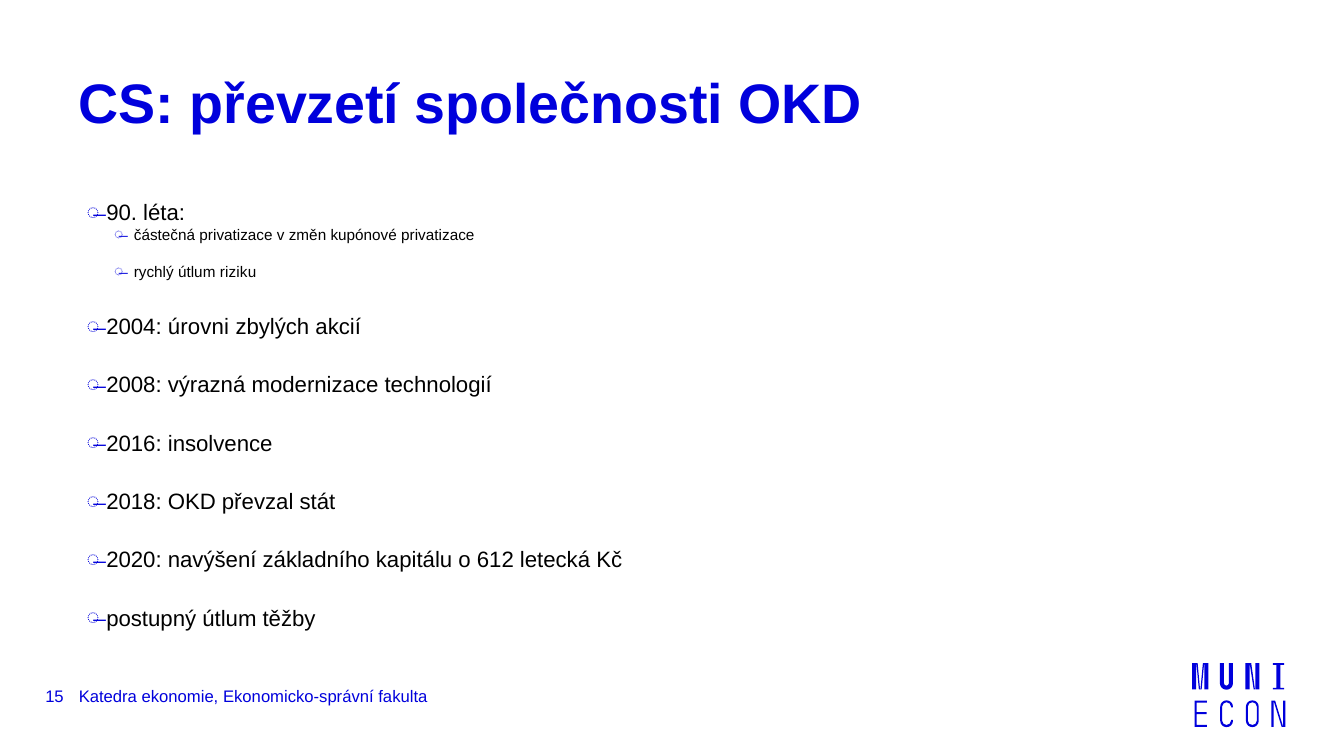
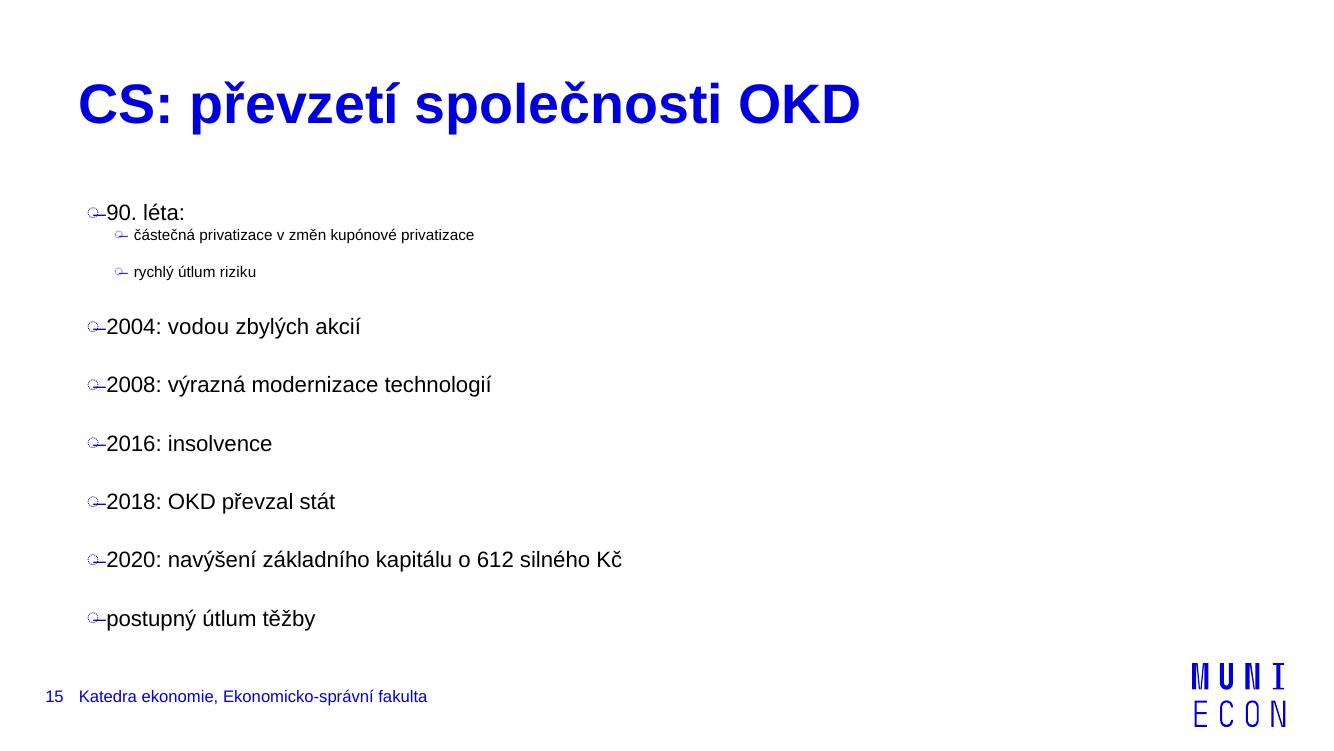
úrovni: úrovni -> vodou
letecká: letecká -> silného
